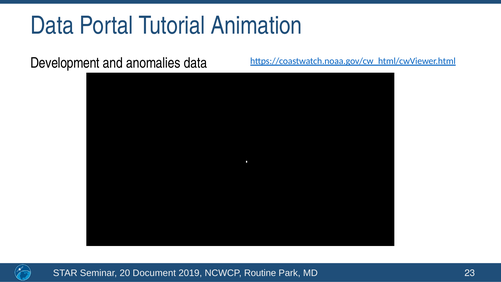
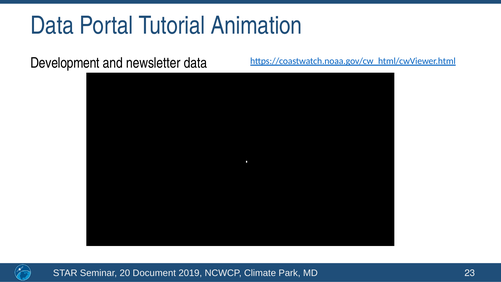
anomalies: anomalies -> newsletter
Routine: Routine -> Climate
